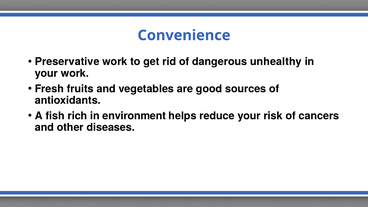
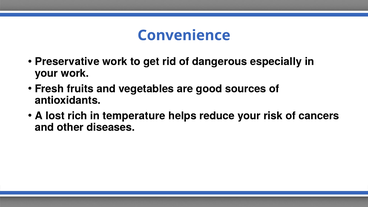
unhealthy: unhealthy -> especially
fish: fish -> lost
environment: environment -> temperature
